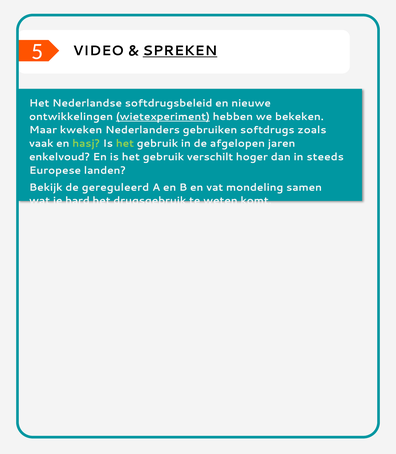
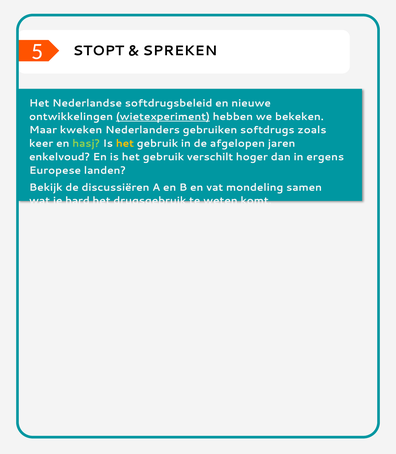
VIDEO: VIDEO -> STOPT
SPREKEN underline: present -> none
vaak: vaak -> keer
het at (125, 143) colour: light green -> yellow
steeds: steeds -> ergens
gereguleerd: gereguleerd -> discussiëren
